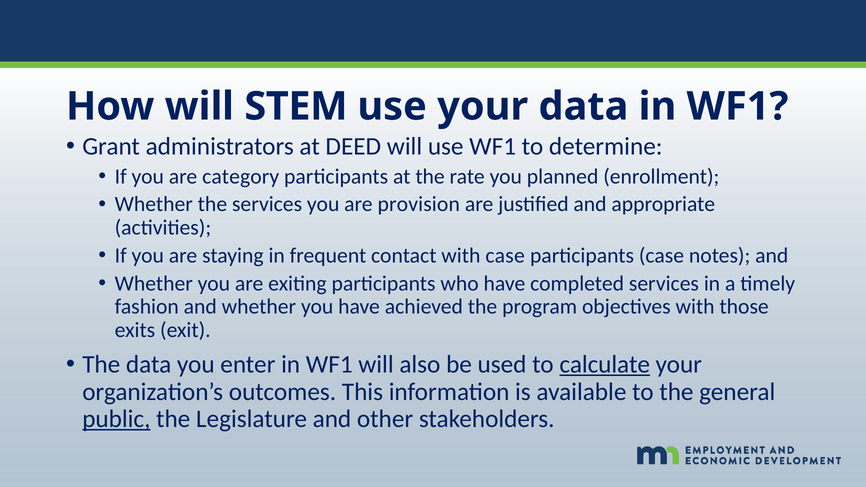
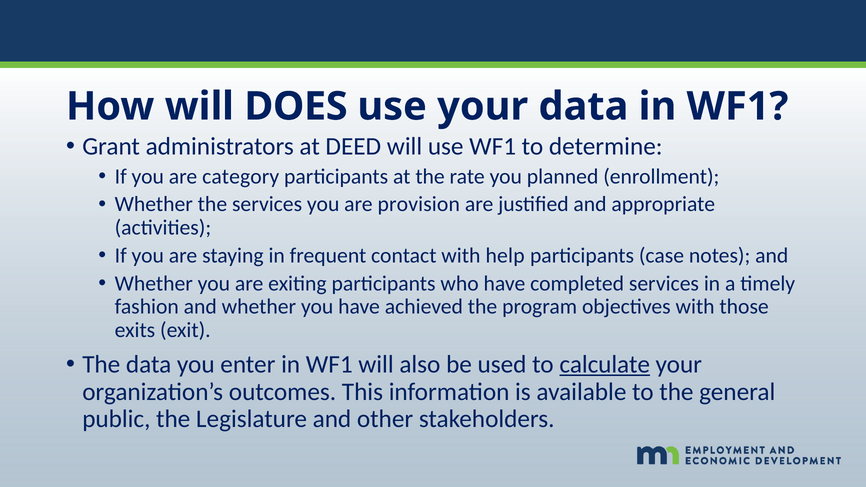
STEM: STEM -> DOES
with case: case -> help
public underline: present -> none
